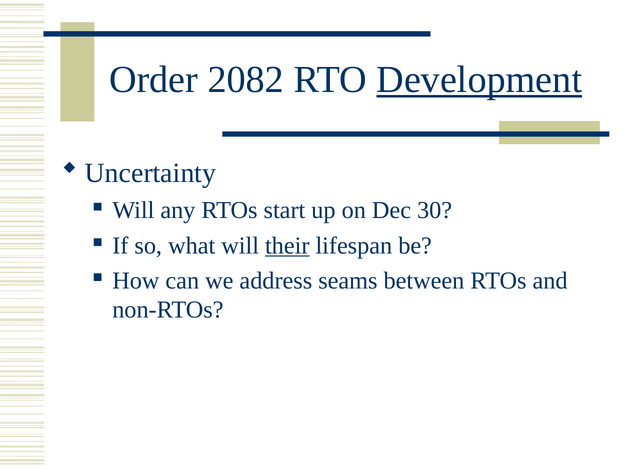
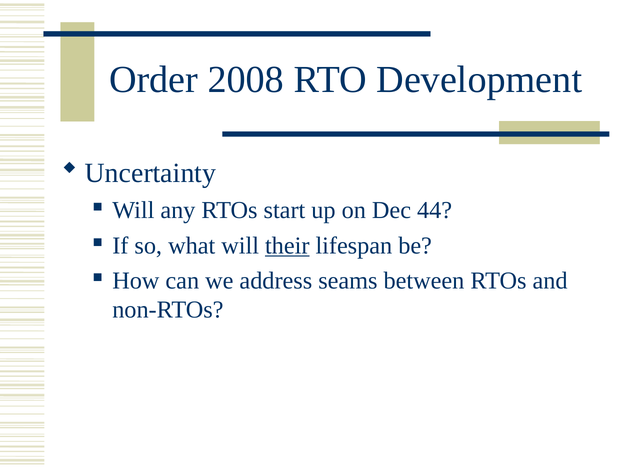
2082: 2082 -> 2008
Development underline: present -> none
30: 30 -> 44
